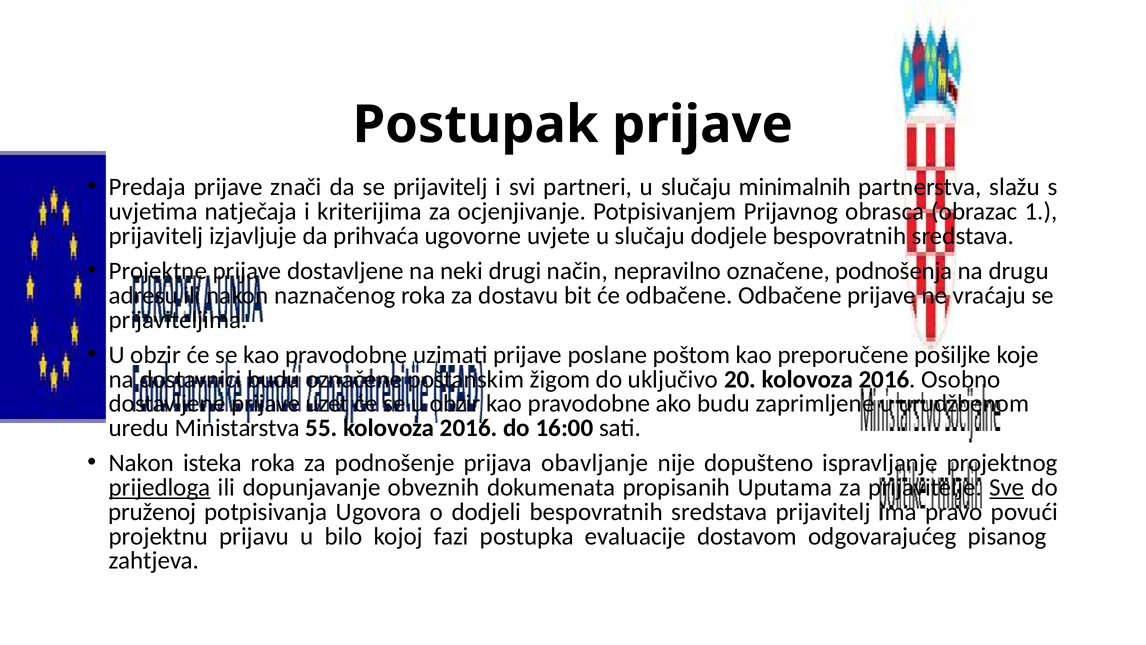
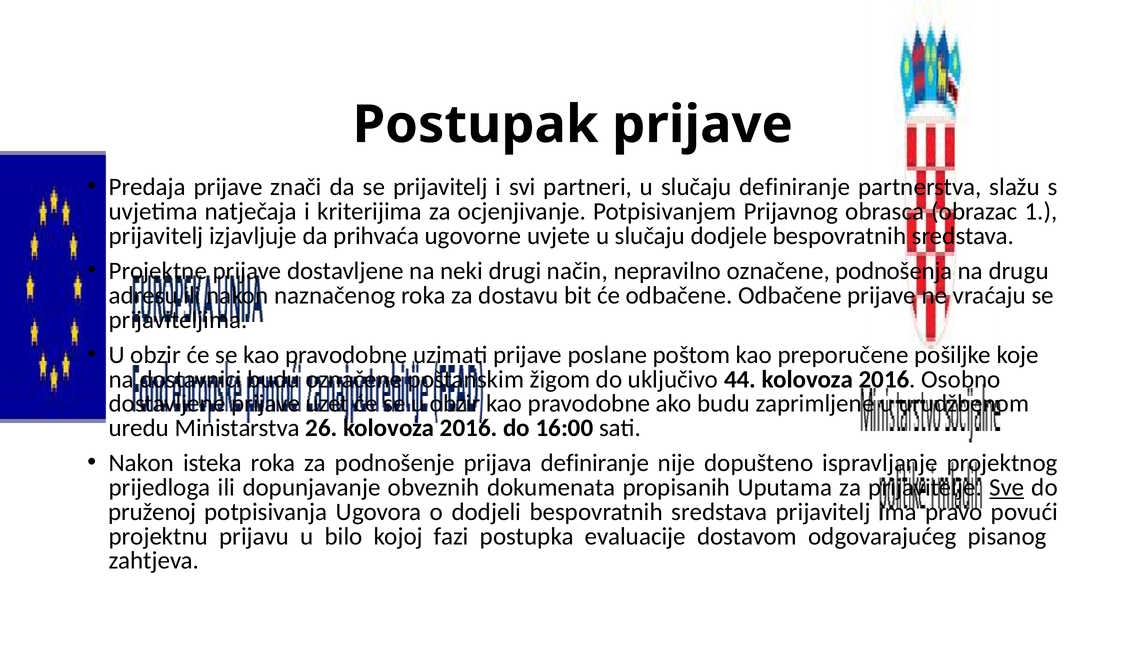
slučaju minimalnih: minimalnih -> definiranje
20: 20 -> 44
55: 55 -> 26
prijava obavljanje: obavljanje -> definiranje
prijedloga underline: present -> none
